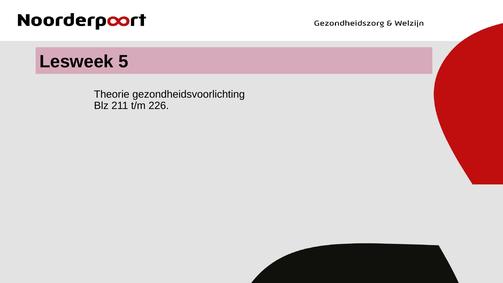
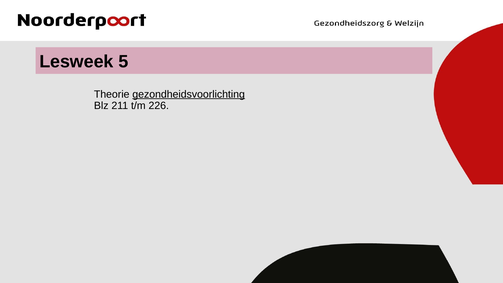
gezondheidsvoorlichting underline: none -> present
